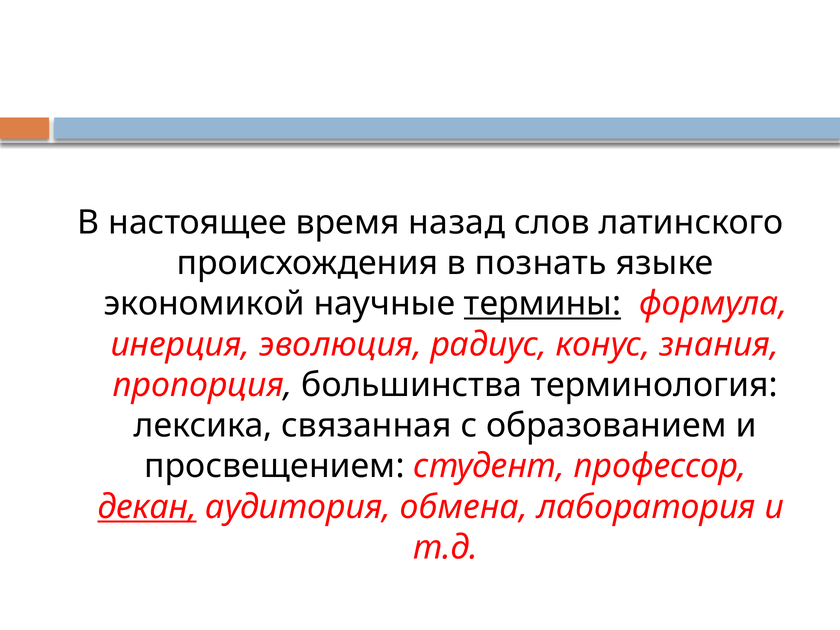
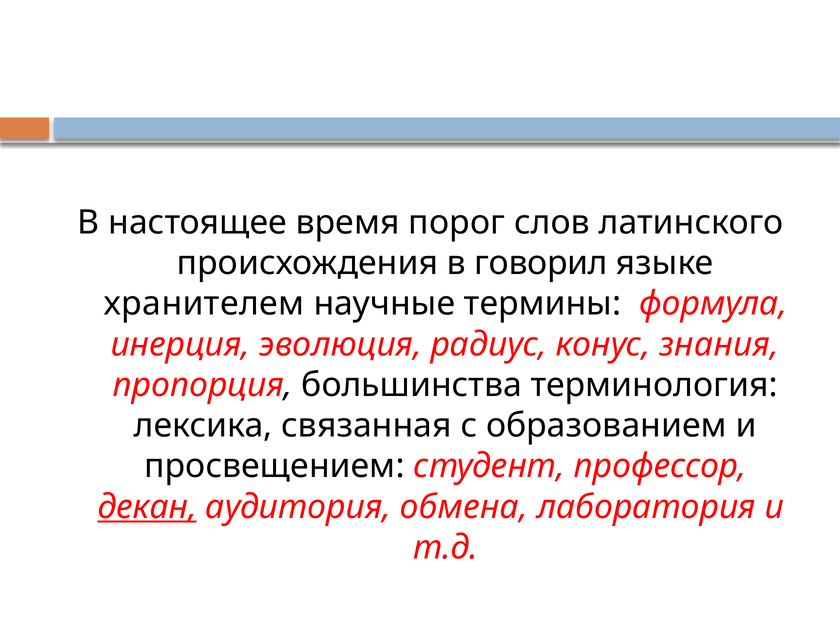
назад: назад -> порог
познать: познать -> говорил
экономикой: экономикой -> хранителем
термины underline: present -> none
